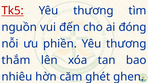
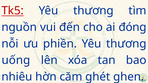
thắm: thắm -> uống
